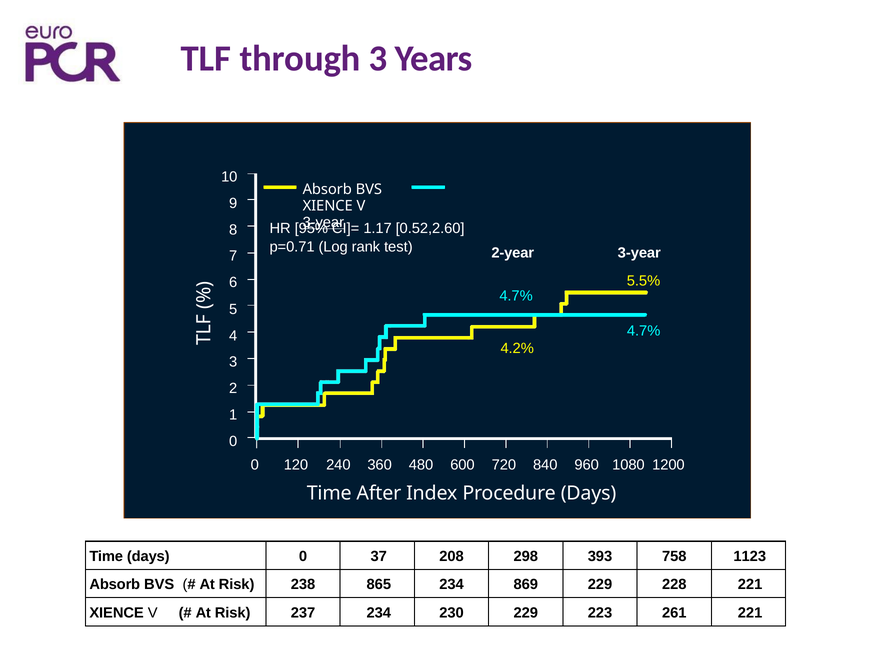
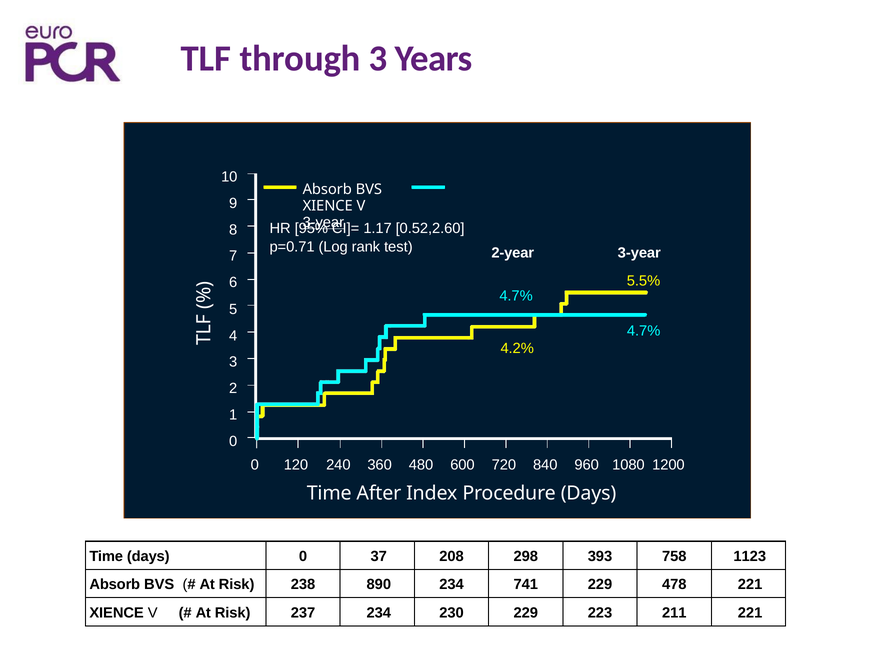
865: 865 -> 890
869: 869 -> 741
228: 228 -> 478
261: 261 -> 211
